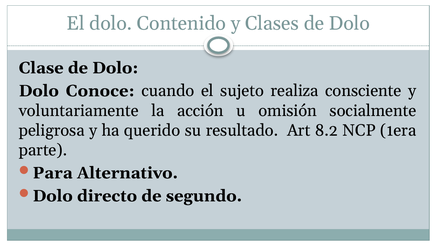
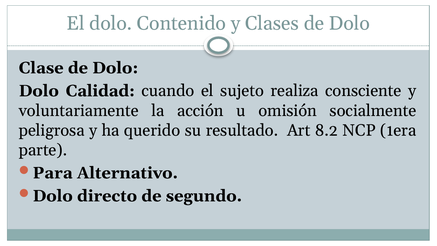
Conoce: Conoce -> Calidad
